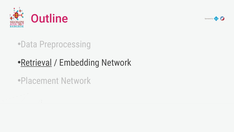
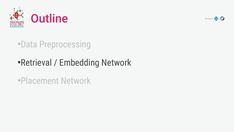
Retrieval underline: present -> none
